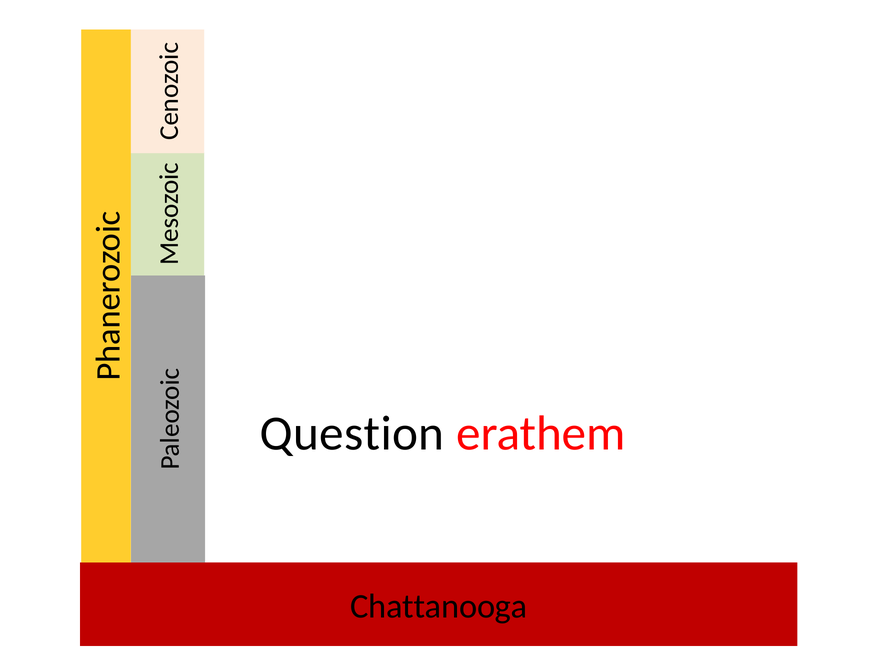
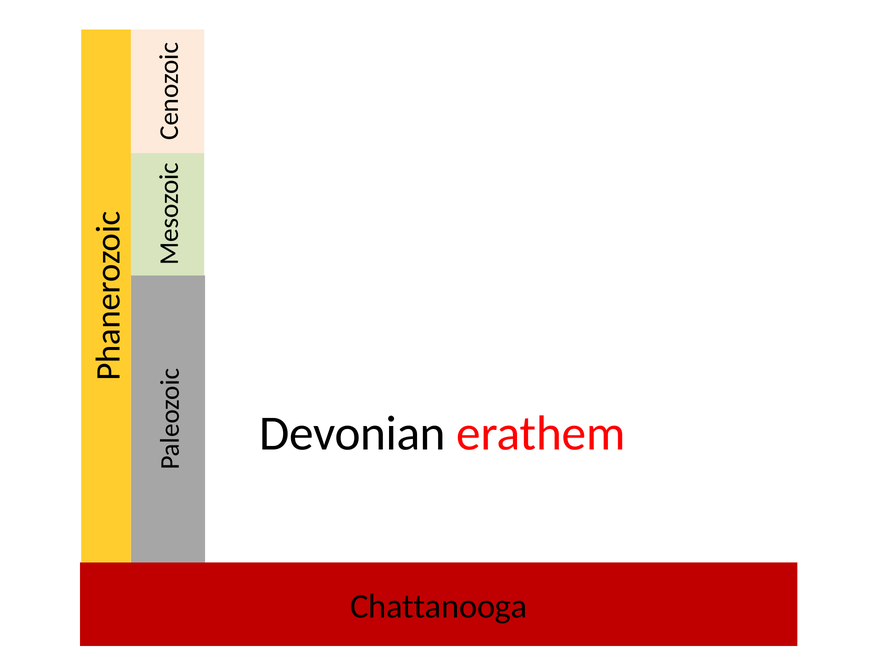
Question: Question -> Devonian
